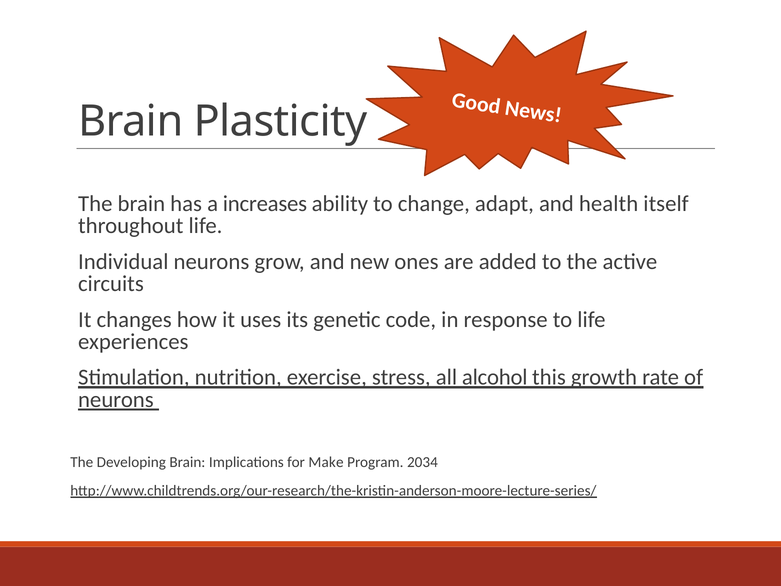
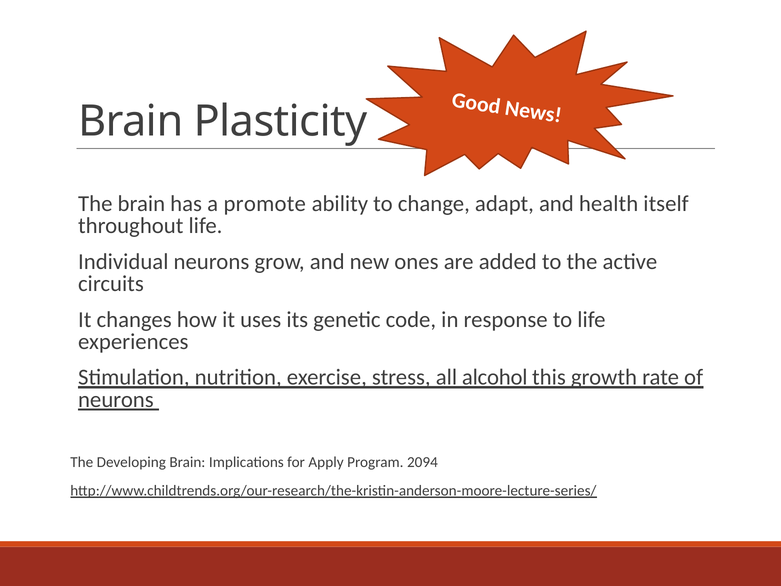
increases: increases -> promote
Make: Make -> Apply
2034: 2034 -> 2094
